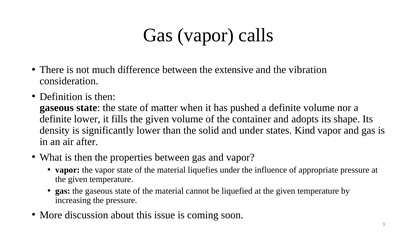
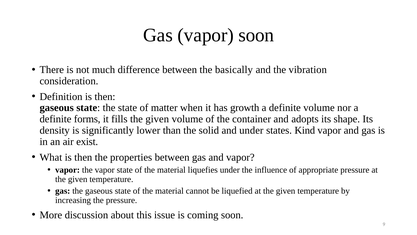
vapor calls: calls -> soon
extensive: extensive -> basically
pushed: pushed -> growth
definite lower: lower -> forms
after: after -> exist
